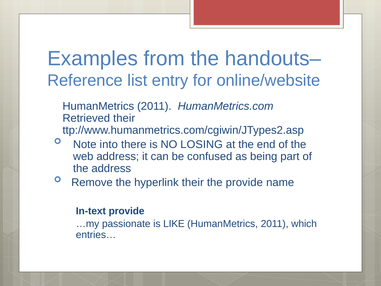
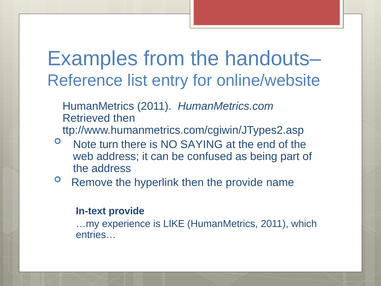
Retrieved their: their -> then
into: into -> turn
LOSING: LOSING -> SAYING
hyperlink their: their -> then
passionate: passionate -> experience
